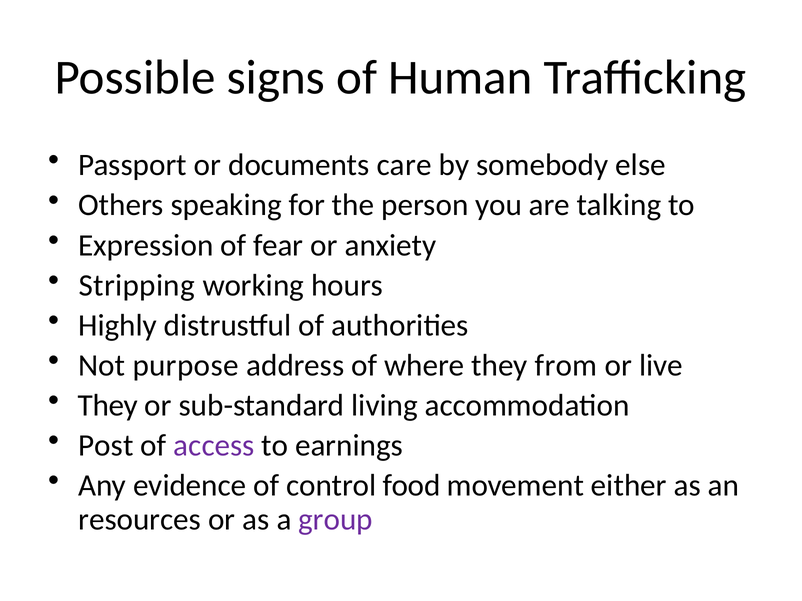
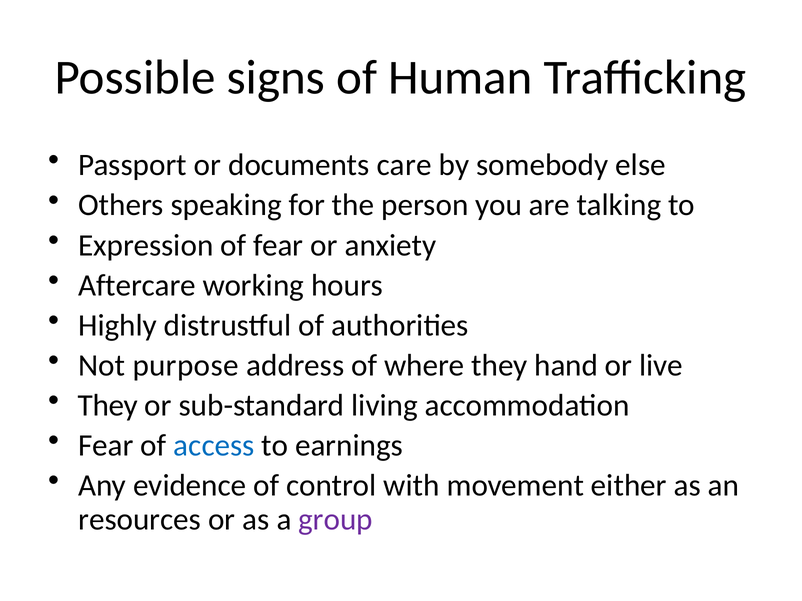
Stripping: Stripping -> Aftercare
from: from -> hand
Post at (106, 446): Post -> Fear
access colour: purple -> blue
food: food -> with
